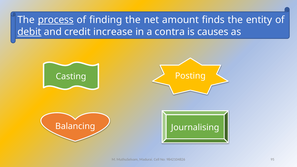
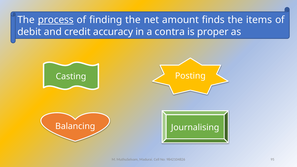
entity: entity -> items
debit underline: present -> none
increase: increase -> accuracy
causes: causes -> proper
